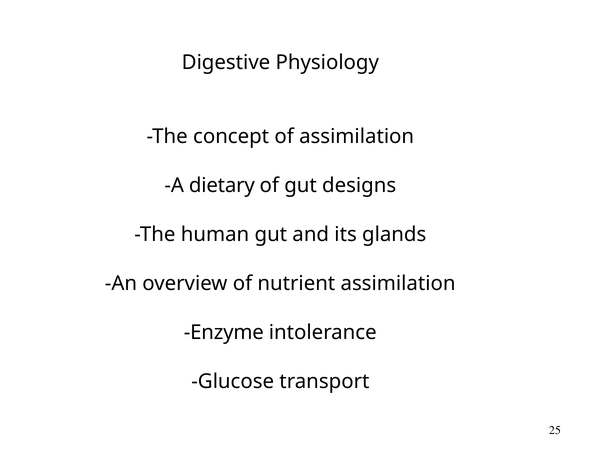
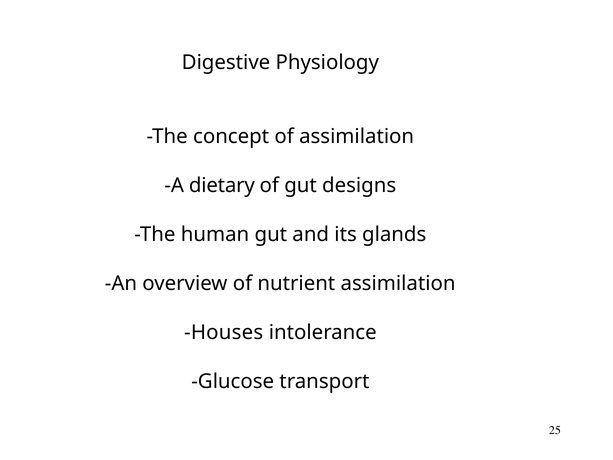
Enzyme: Enzyme -> Houses
